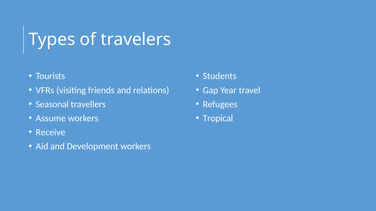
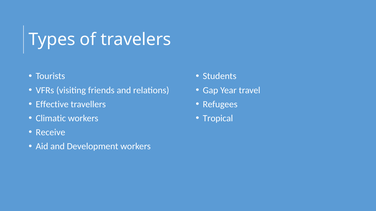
Seasonal: Seasonal -> Effective
Assume: Assume -> Climatic
